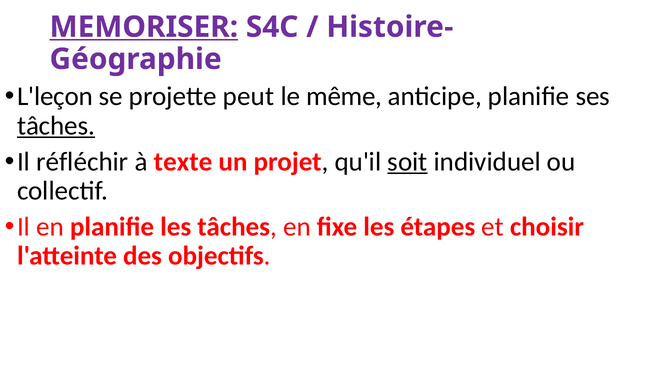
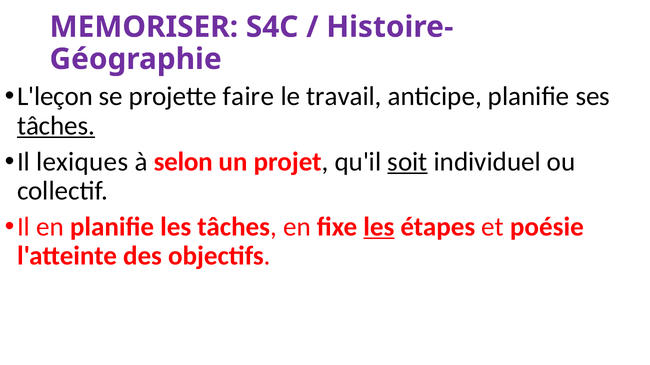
MEMORISER underline: present -> none
peut: peut -> faire
même: même -> travail
réfléchir: réfléchir -> lexiques
texte: texte -> selon
les at (379, 227) underline: none -> present
choisir: choisir -> poésie
